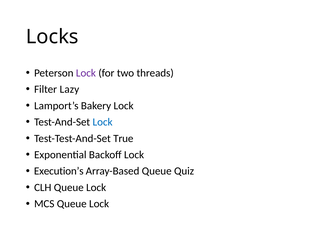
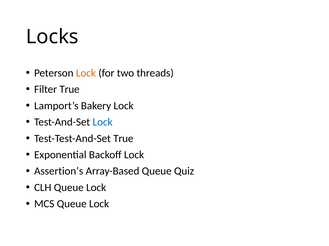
Lock at (86, 73) colour: purple -> orange
Filter Lazy: Lazy -> True
Execution’s: Execution’s -> Assertion’s
